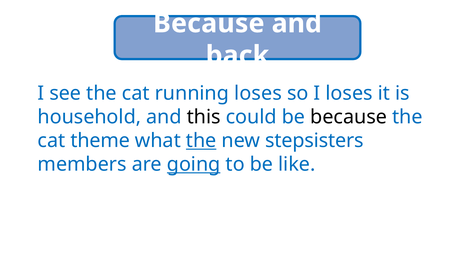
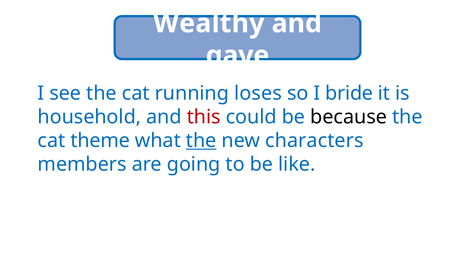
Because at (209, 23): Because -> Wealthy
back: back -> gave
I loses: loses -> bride
this colour: black -> red
stepsisters: stepsisters -> characters
going underline: present -> none
